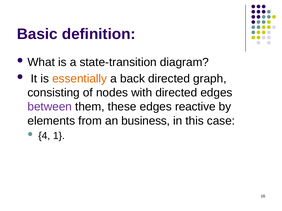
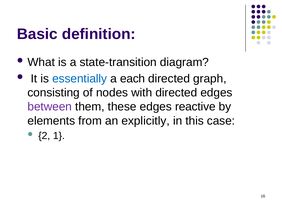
essentially colour: orange -> blue
back: back -> each
business: business -> explicitly
4: 4 -> 2
